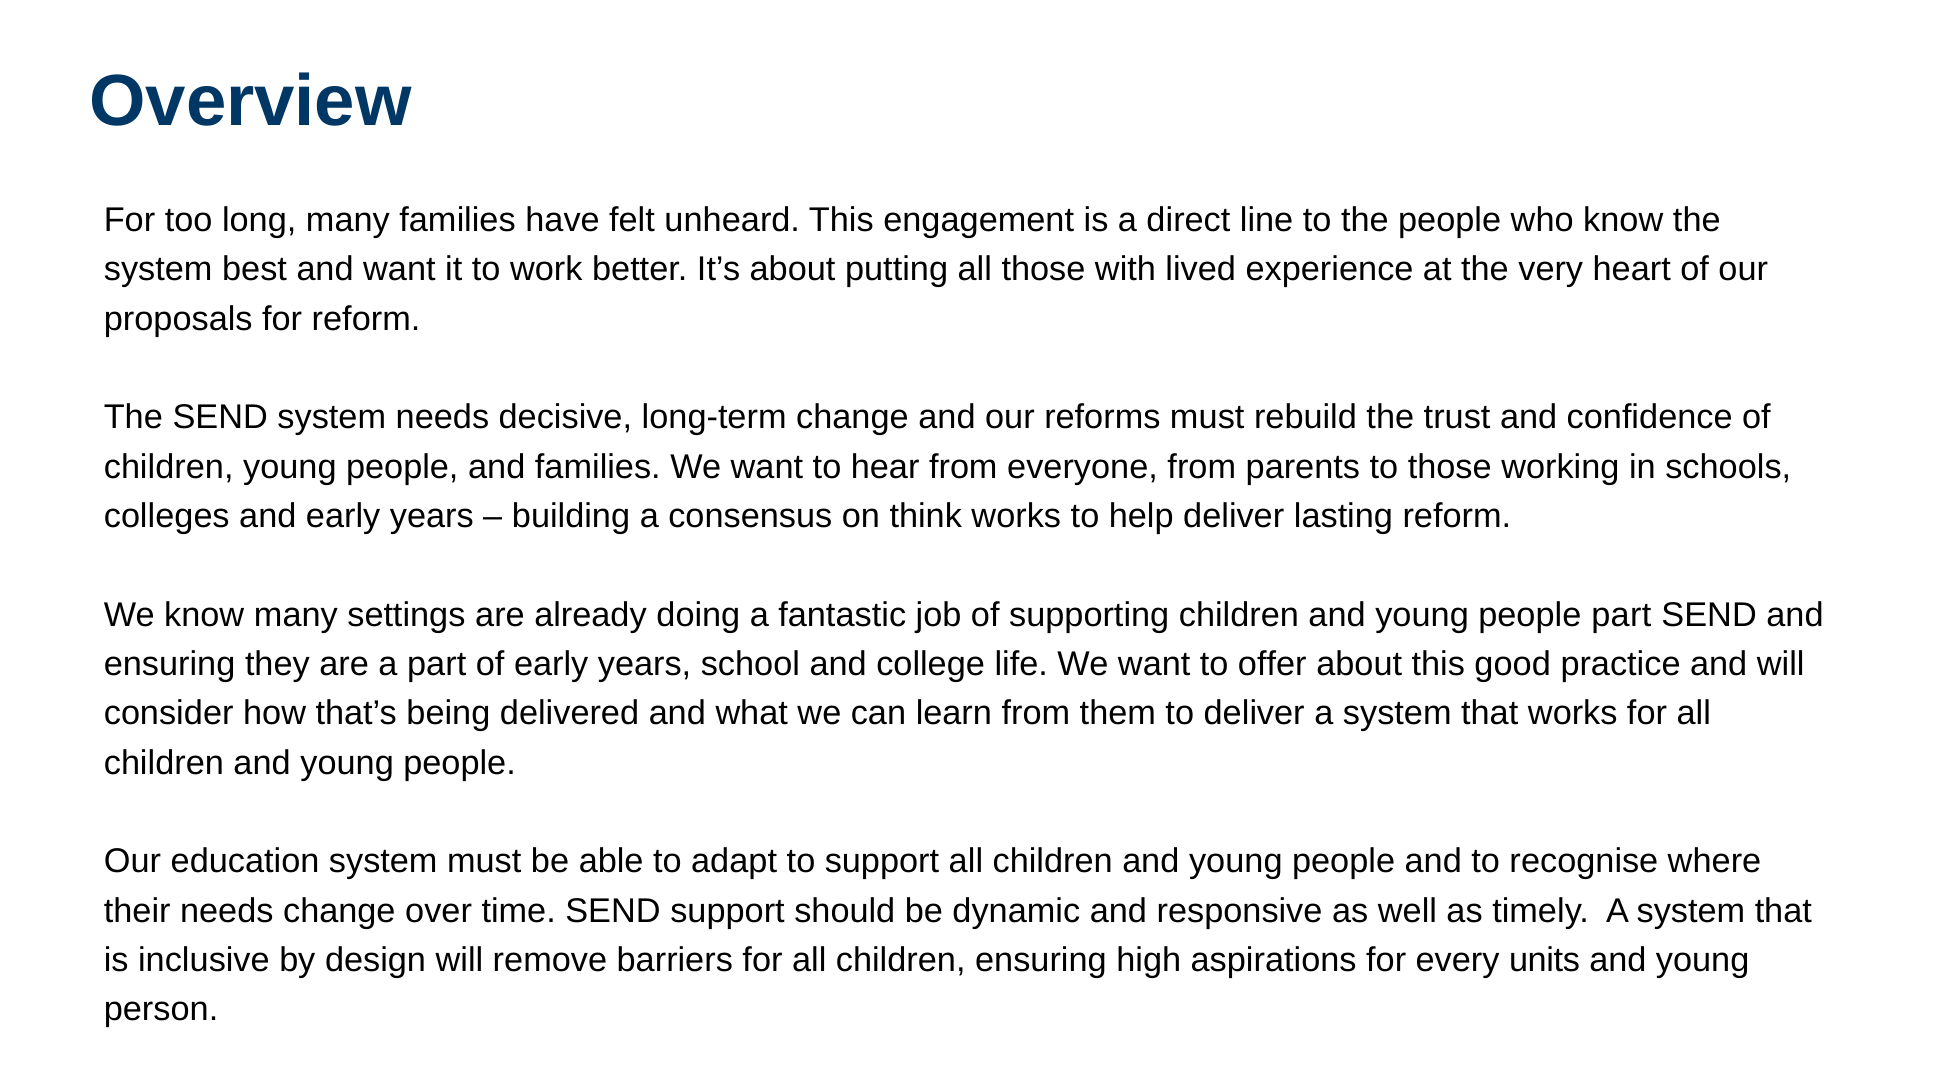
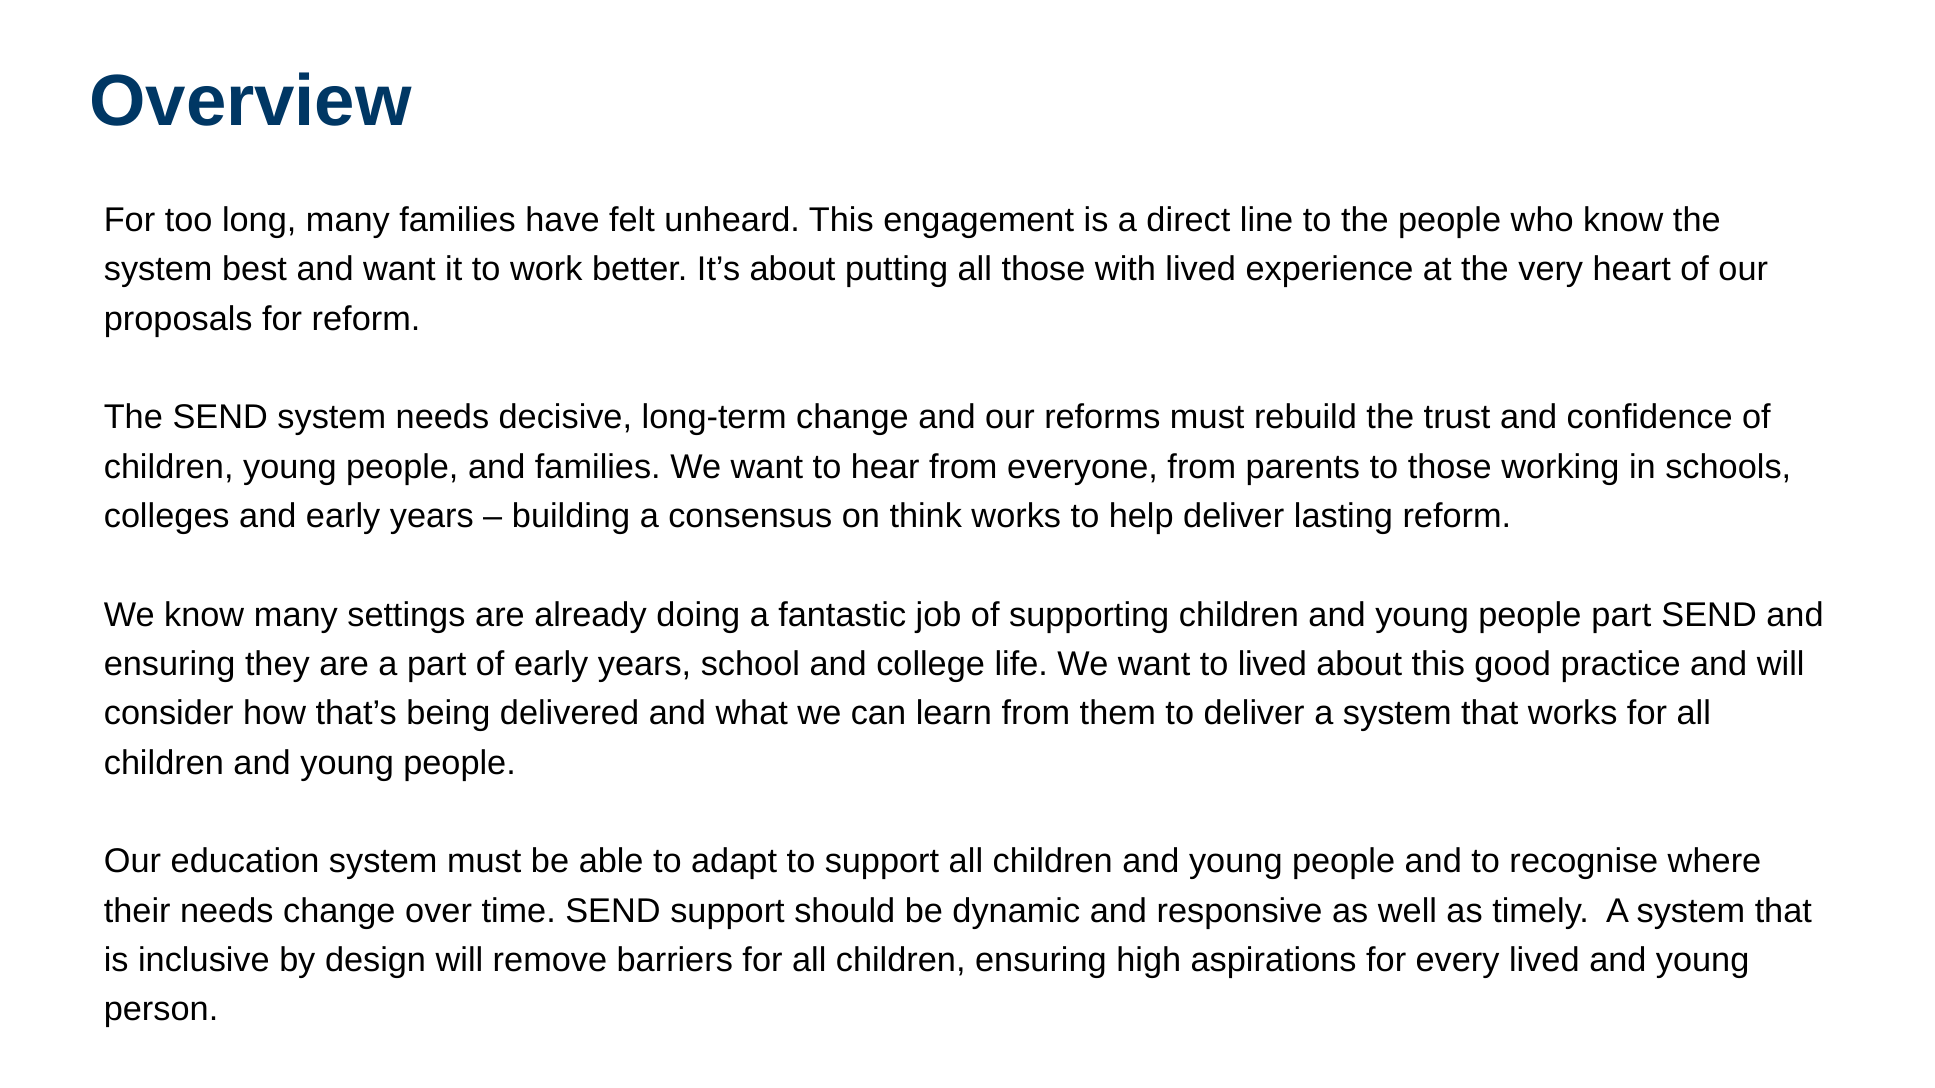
to offer: offer -> lived
every units: units -> lived
